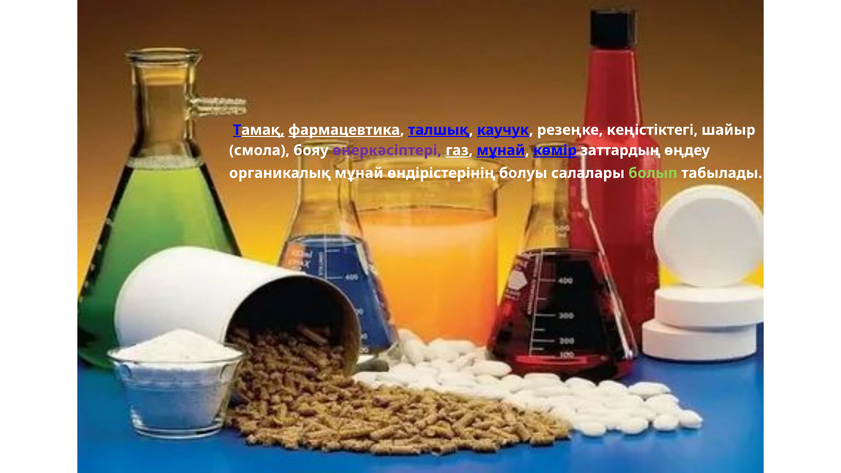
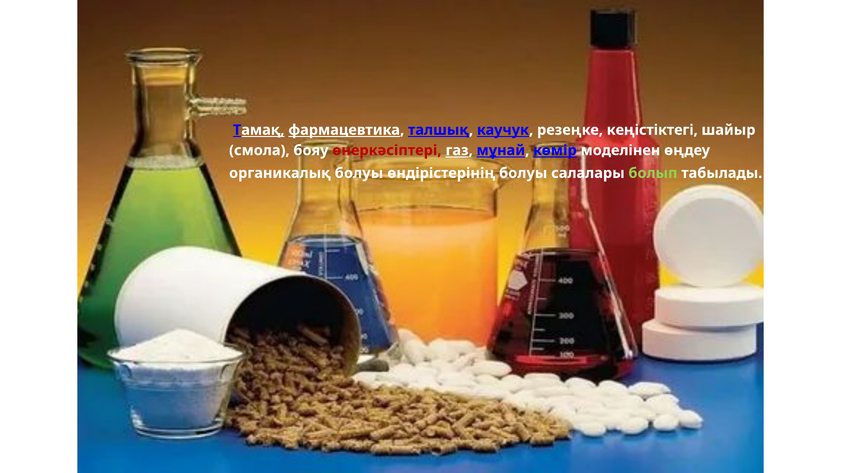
өнеркәсіптері colour: purple -> red
заттардың: заттардың -> моделінен
органикалық мұнай: мұнай -> болуы
